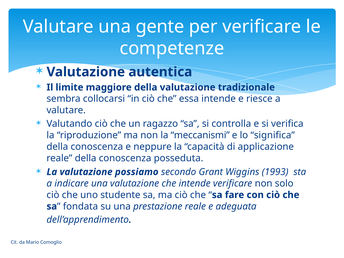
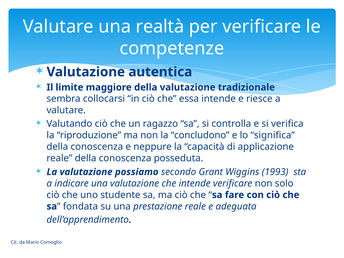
gente: gente -> realtà
meccanismi: meccanismi -> concludono
